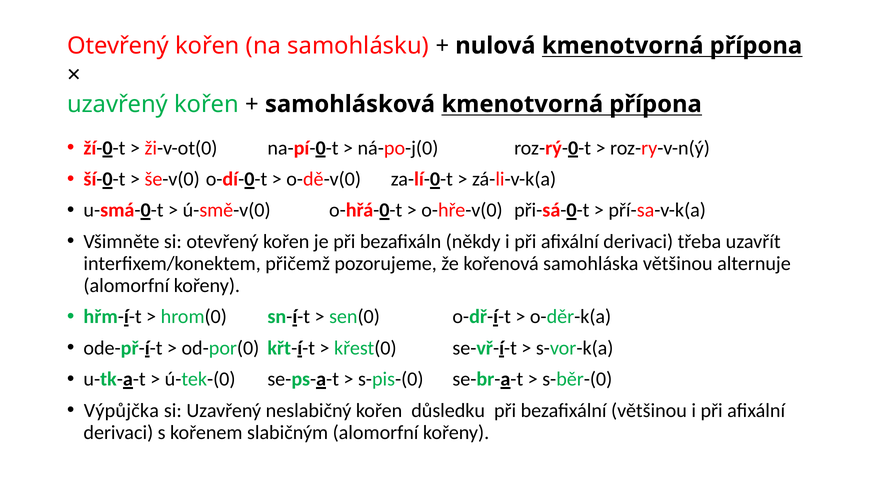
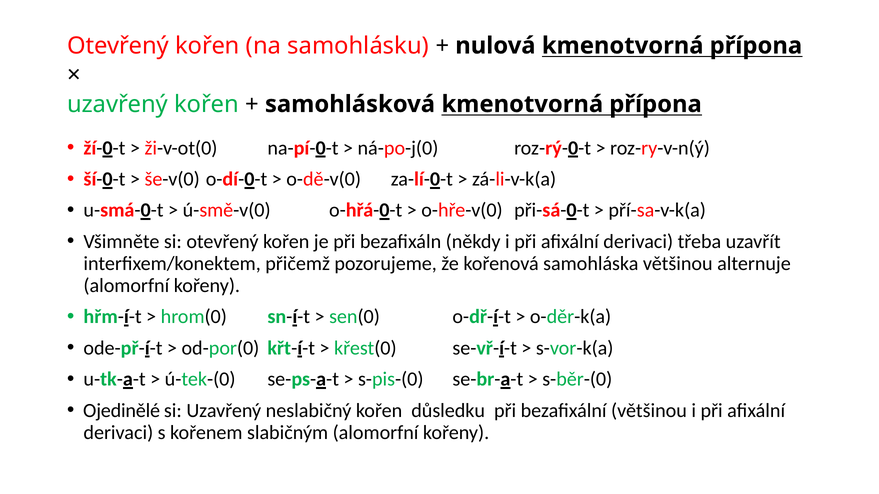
Výpůjčka: Výpůjčka -> Ojedinělé
